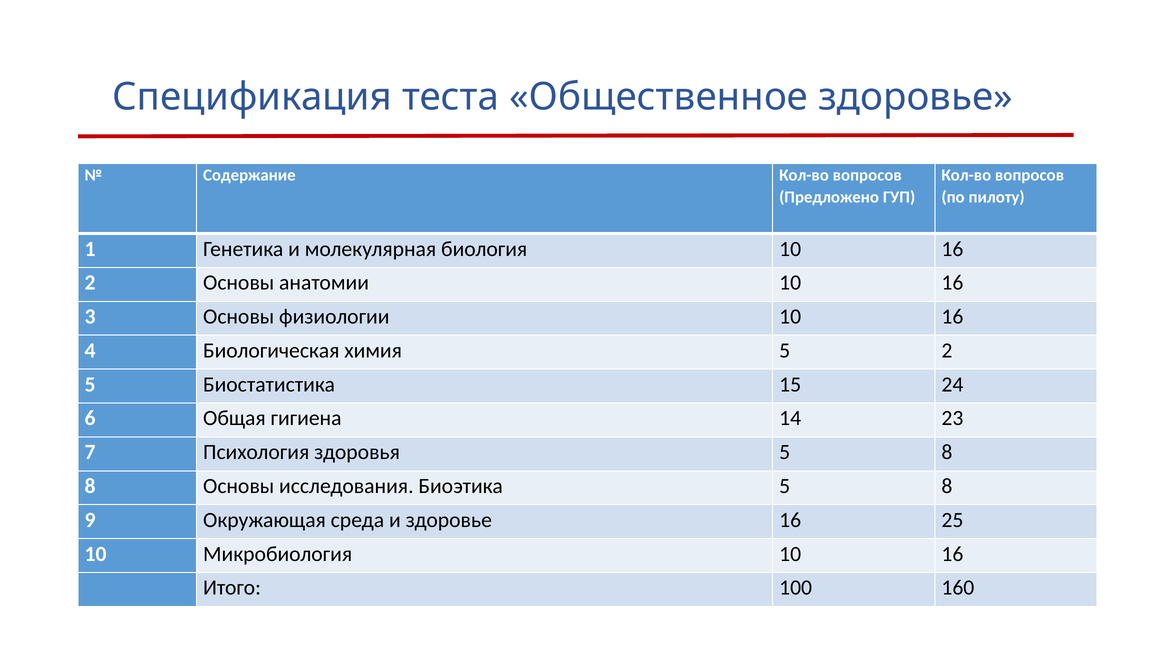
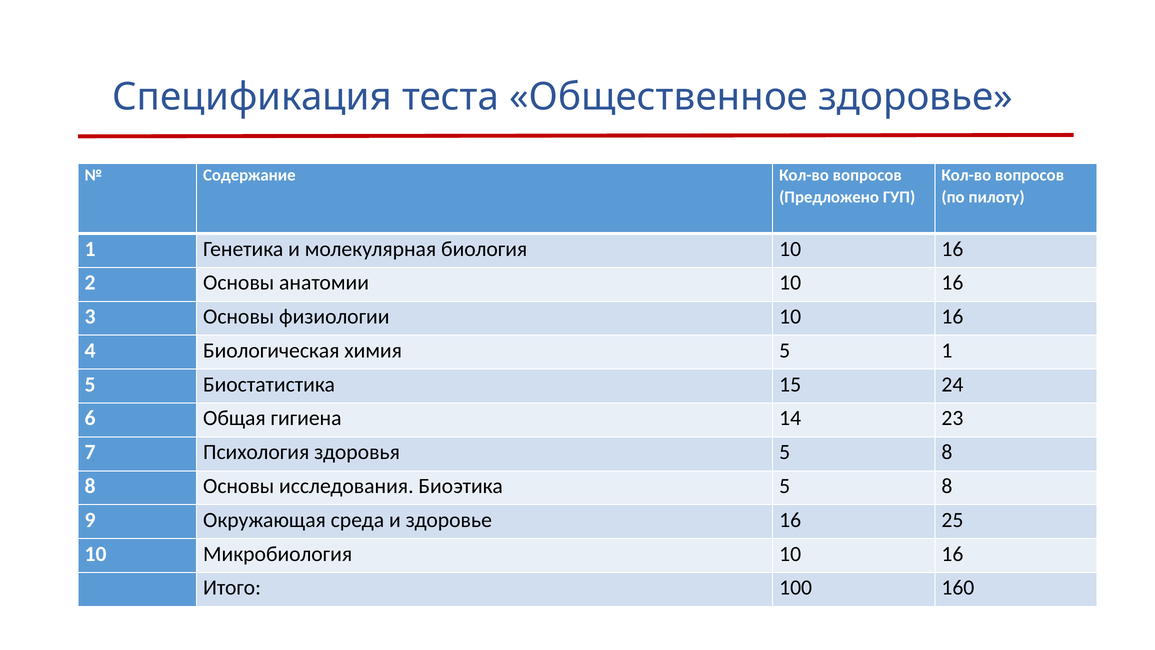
5 2: 2 -> 1
